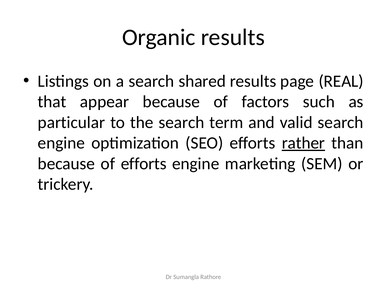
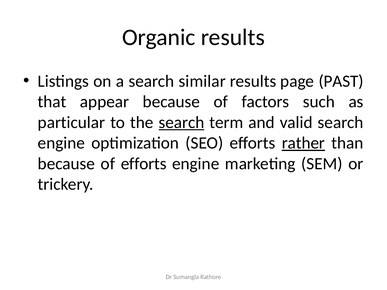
shared: shared -> similar
REAL: REAL -> PAST
search at (182, 122) underline: none -> present
